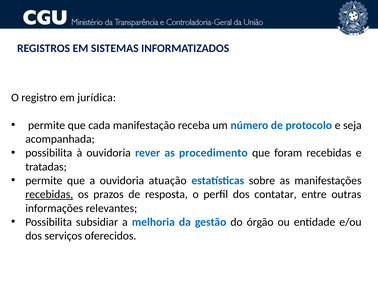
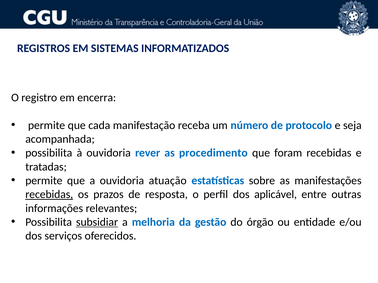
jurídica: jurídica -> encerra
contatar: contatar -> aplicável
subsidiar underline: none -> present
